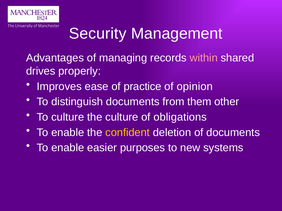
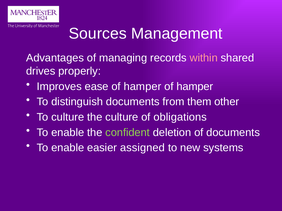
Security: Security -> Sources
ease of practice: practice -> hamper
opinion at (195, 87): opinion -> hamper
confident colour: yellow -> light green
purposes: purposes -> assigned
